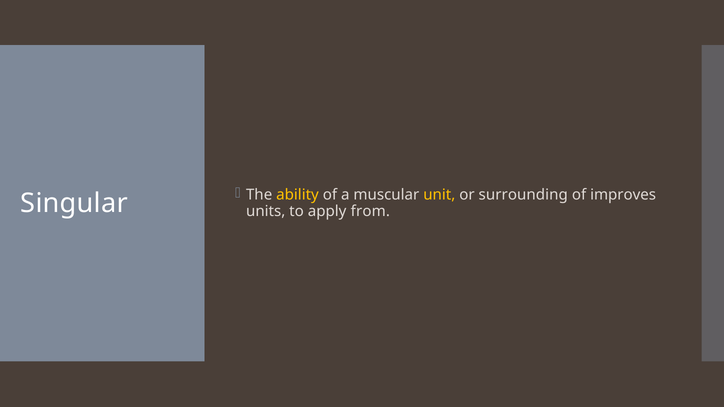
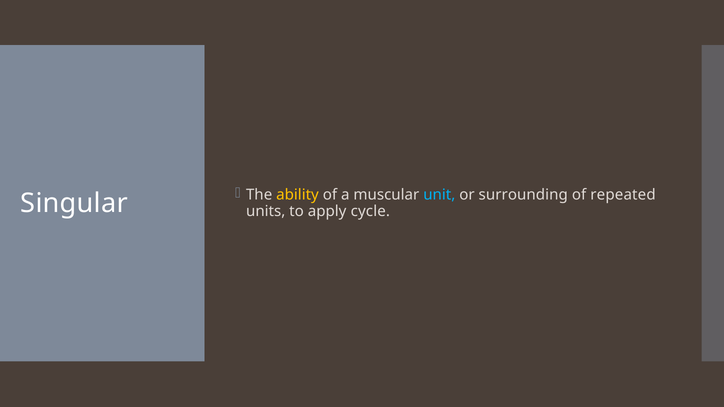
unit colour: yellow -> light blue
improves: improves -> repeated
from: from -> cycle
